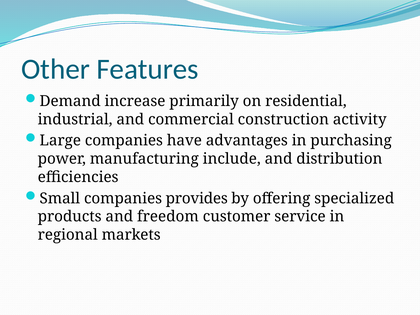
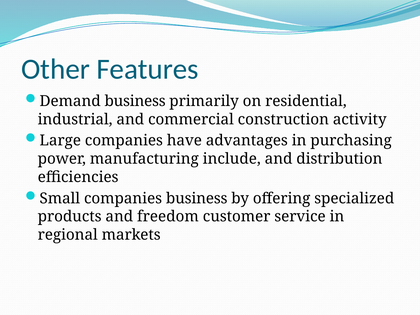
Demand increase: increase -> business
companies provides: provides -> business
